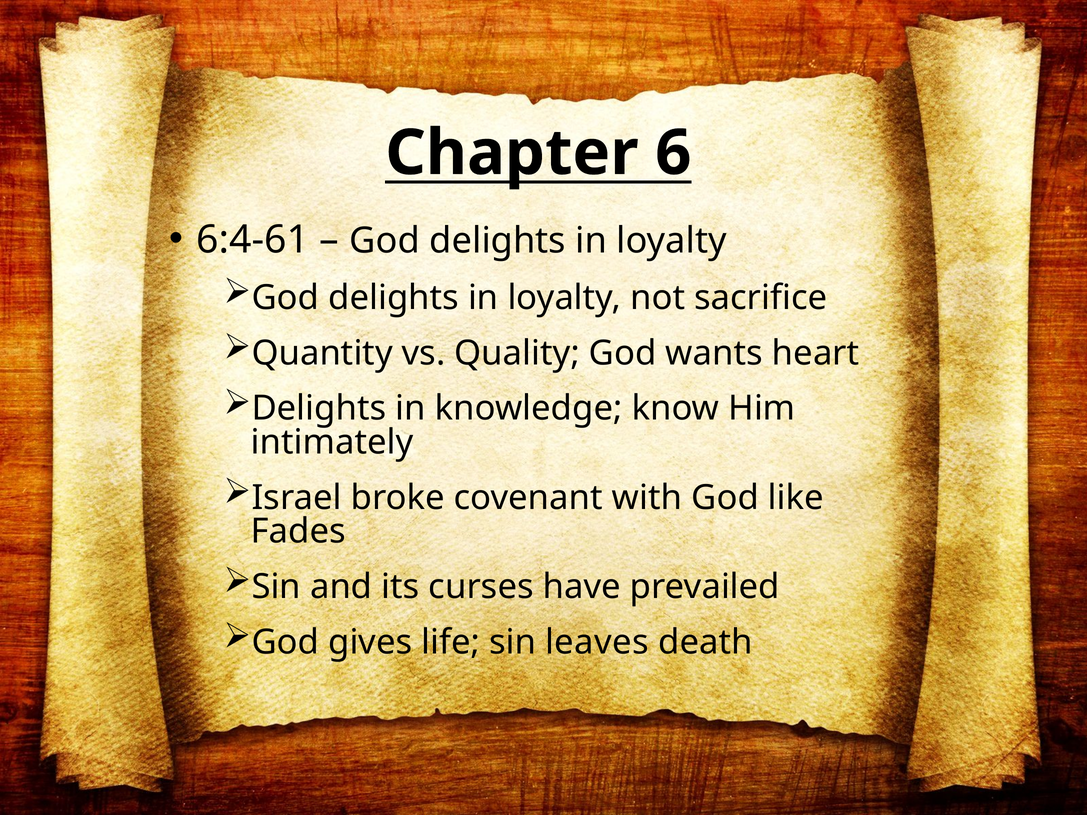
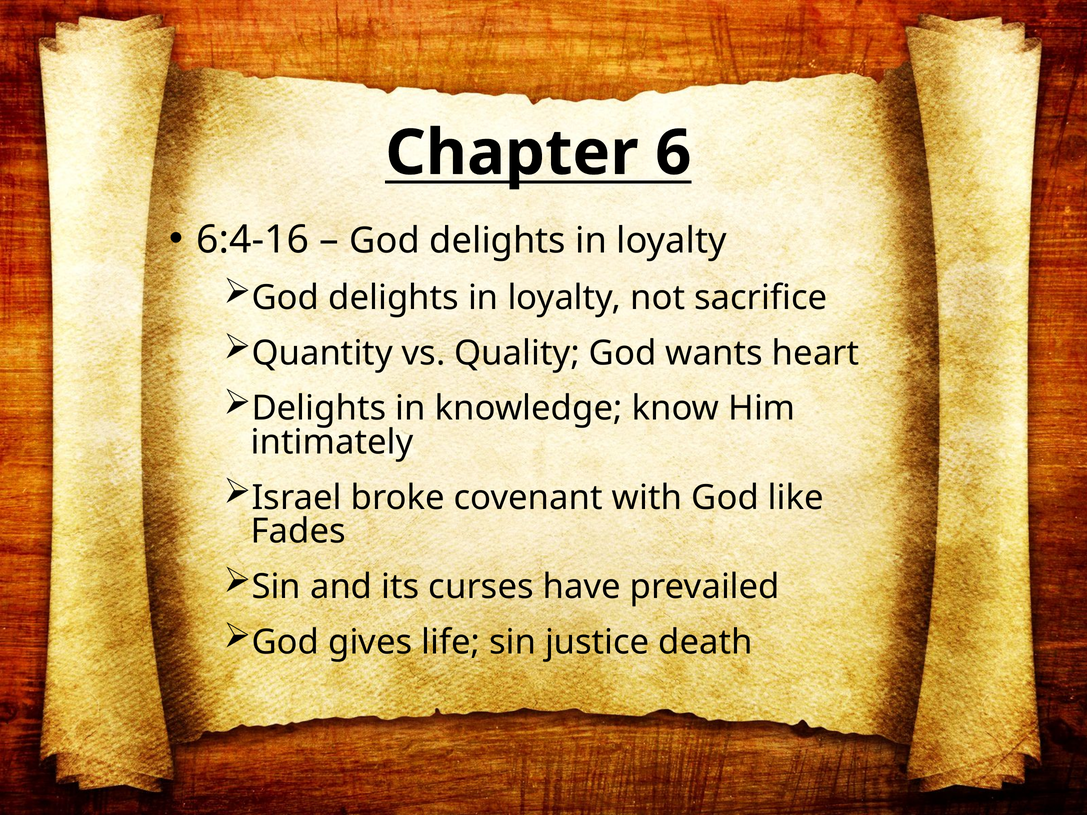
6:4-61: 6:4-61 -> 6:4-16
leaves: leaves -> justice
